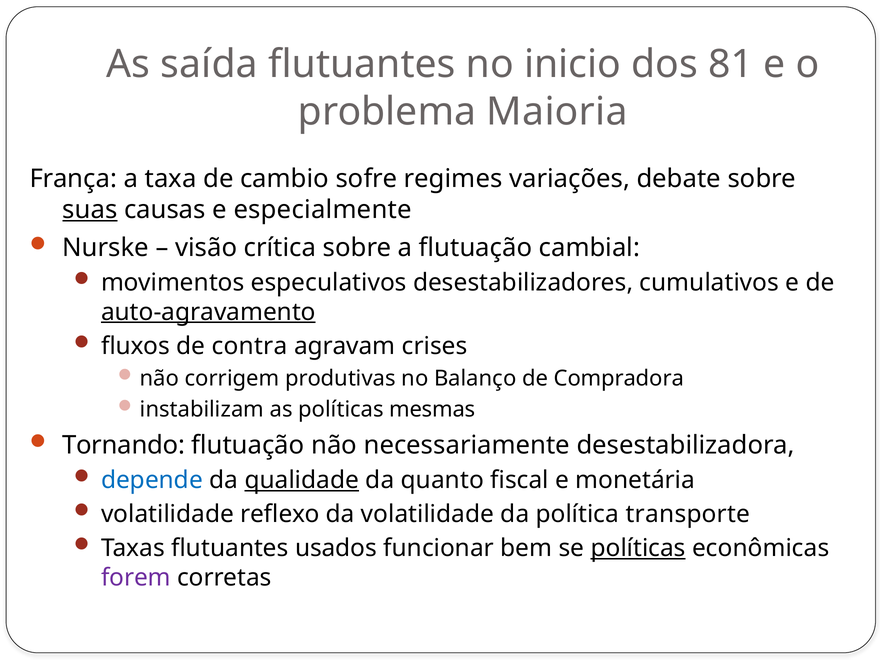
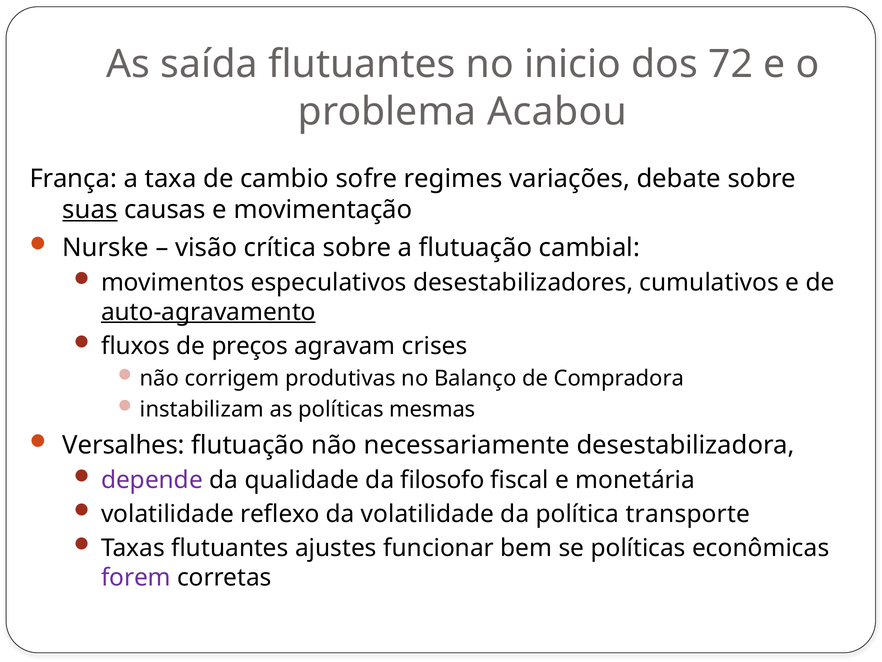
81: 81 -> 72
Maioria: Maioria -> Acabou
especialmente: especialmente -> movimentação
contra: contra -> preços
Tornando: Tornando -> Versalhes
depende colour: blue -> purple
qualidade underline: present -> none
quanto: quanto -> filosofo
usados: usados -> ajustes
políticas at (638, 548) underline: present -> none
